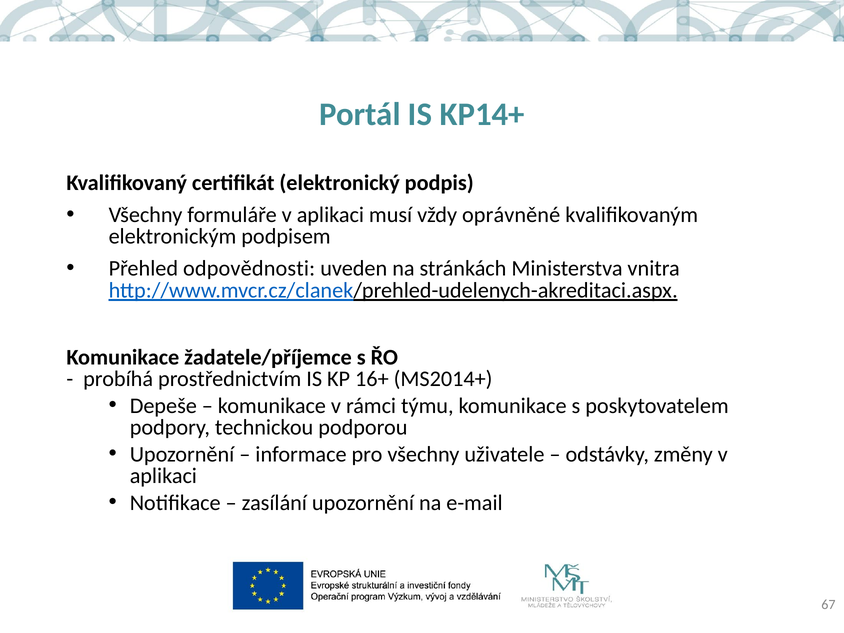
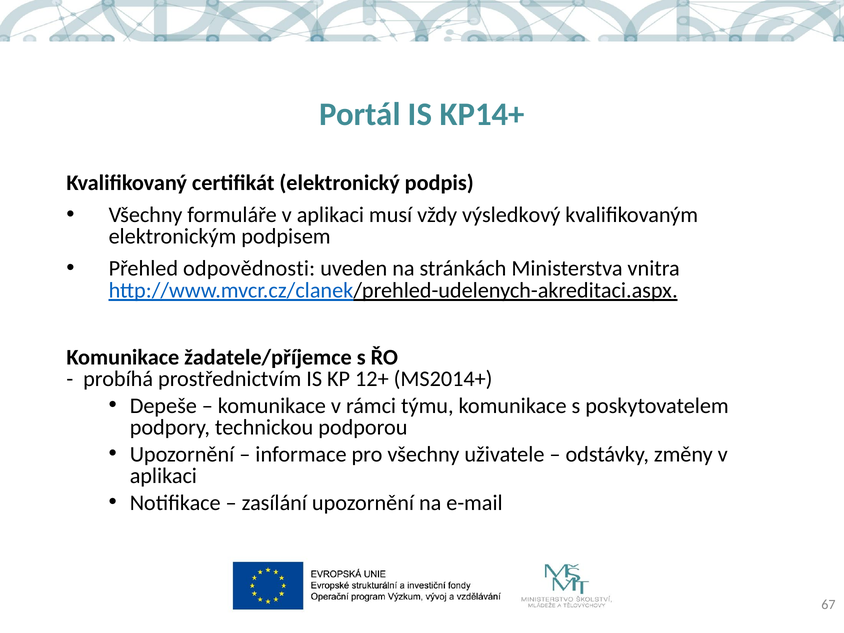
oprávněné: oprávněné -> výsledkový
16+: 16+ -> 12+
